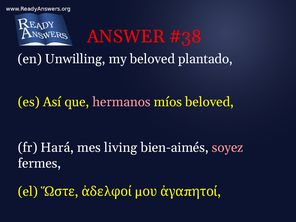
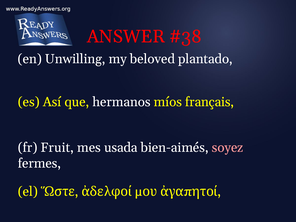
hermanos colour: pink -> white
míos beloved: beloved -> français
Hará: Hará -> Fruit
living: living -> usada
